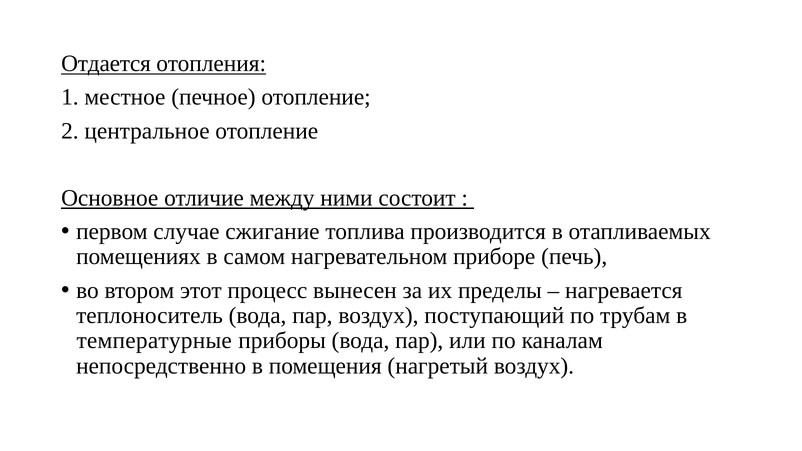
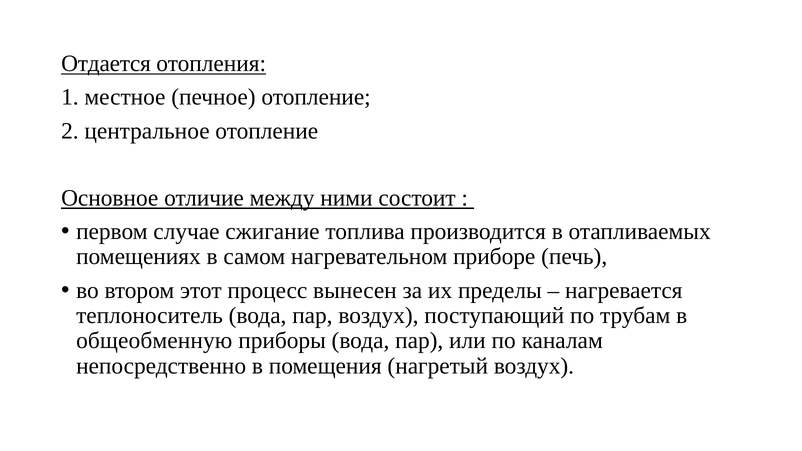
температурные: температурные -> общеобменную
